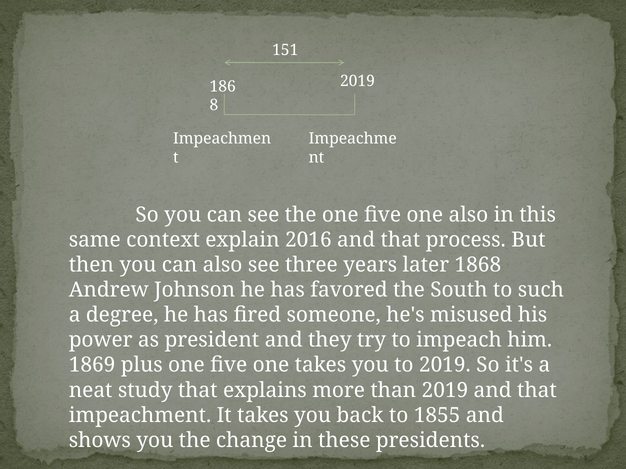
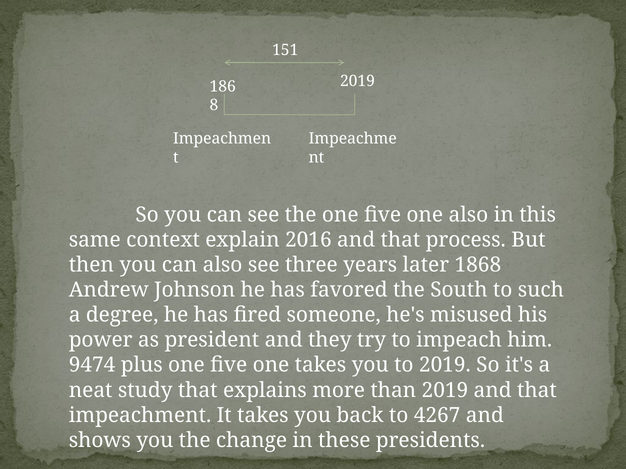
1869: 1869 -> 9474
1855: 1855 -> 4267
